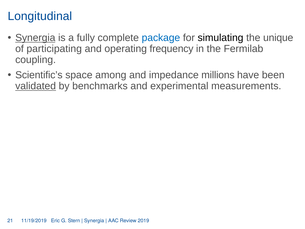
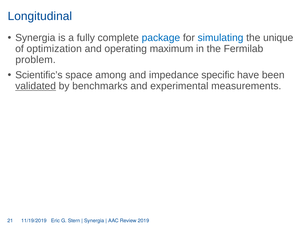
Synergia at (35, 38) underline: present -> none
simulating colour: black -> blue
participating: participating -> optimization
frequency: frequency -> maximum
coupling: coupling -> problem
millions: millions -> specific
